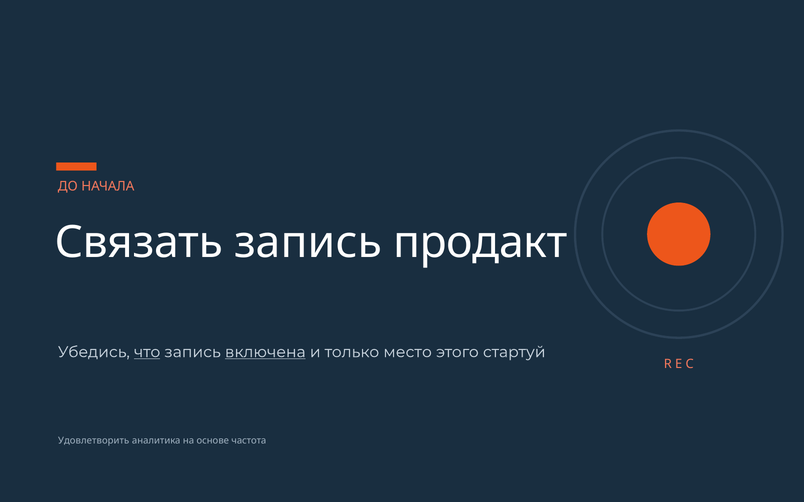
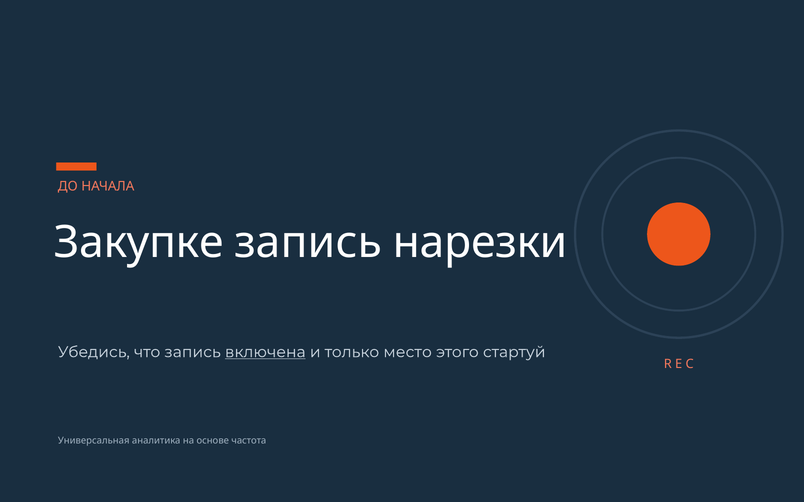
Связать: Связать -> Закупке
продакт: продакт -> нарезки
что underline: present -> none
Удовлетворить: Удовлетворить -> Универсальная
